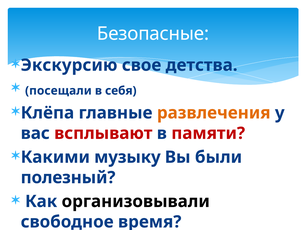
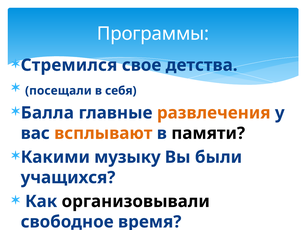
Безопасные: Безопасные -> Программы
Экскурсию: Экскурсию -> Стремился
Клёпа: Клёпа -> Балла
всплывают colour: red -> orange
памяти colour: red -> black
полезный: полезный -> учащихся
